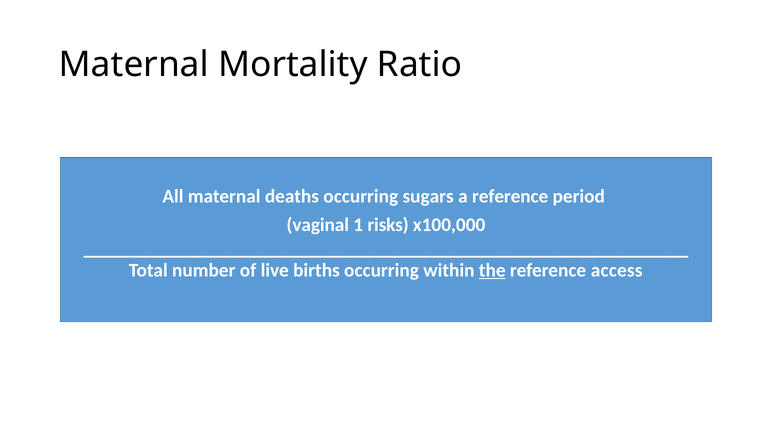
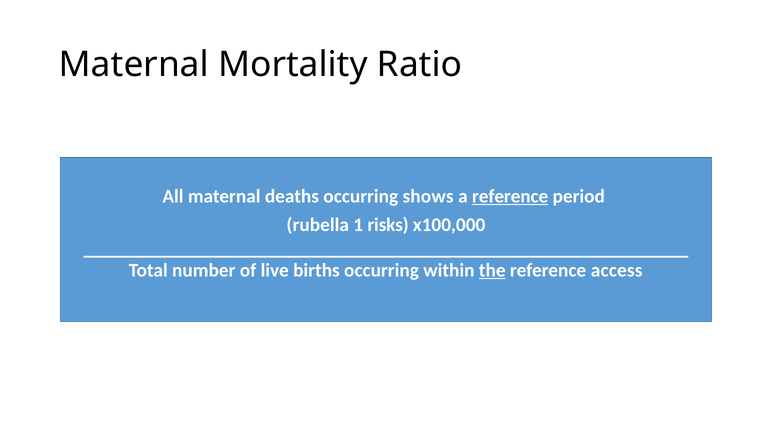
sugars: sugars -> shows
reference at (510, 196) underline: none -> present
vaginal: vaginal -> rubella
